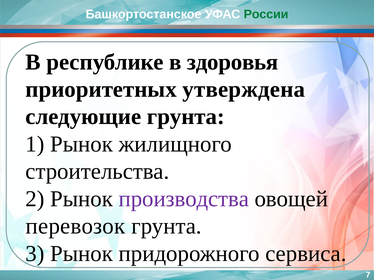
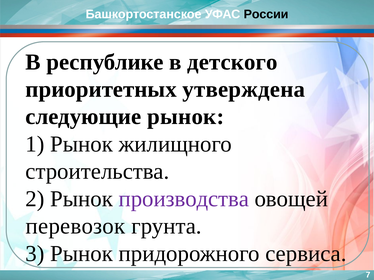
России colour: green -> black
здоровья: здоровья -> детского
следующие грунта: грунта -> рынок
